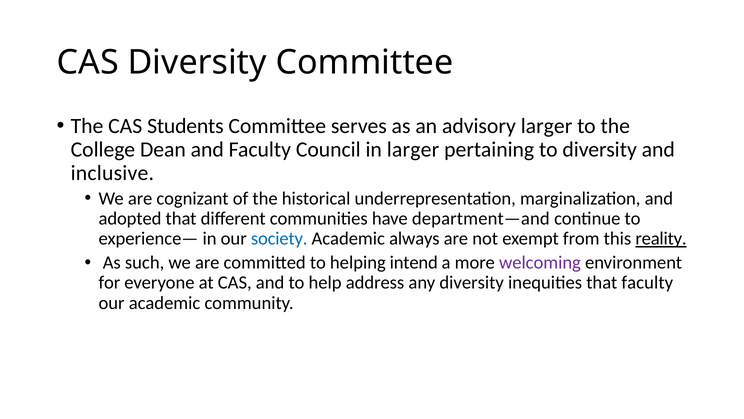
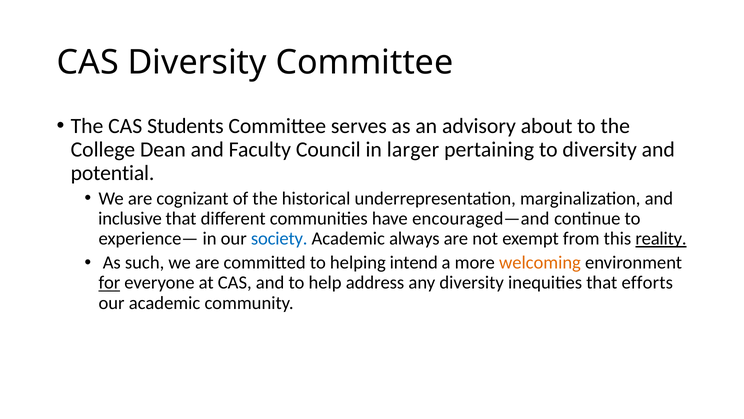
advisory larger: larger -> about
inclusive: inclusive -> potential
adopted: adopted -> inclusive
department—and: department—and -> encouraged—and
welcoming colour: purple -> orange
for underline: none -> present
that faculty: faculty -> efforts
